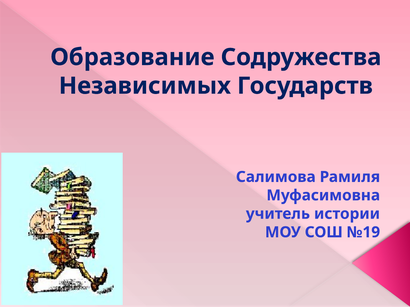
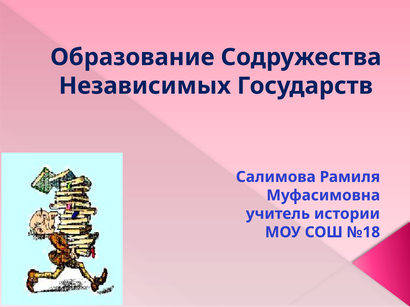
№19: №19 -> №18
